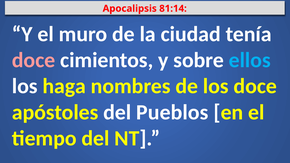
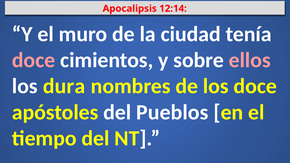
81:14: 81:14 -> 12:14
ellos colour: light blue -> pink
haga: haga -> dura
